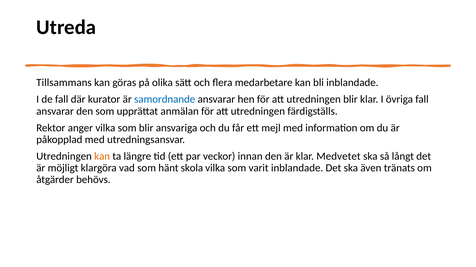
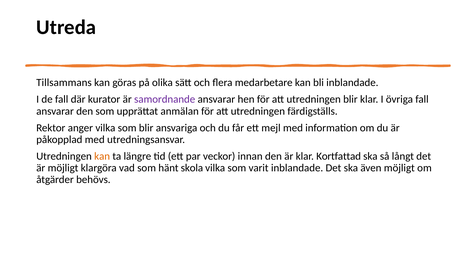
samordnande colour: blue -> purple
Medvetet: Medvetet -> Kortfattad
även tränats: tränats -> möjligt
